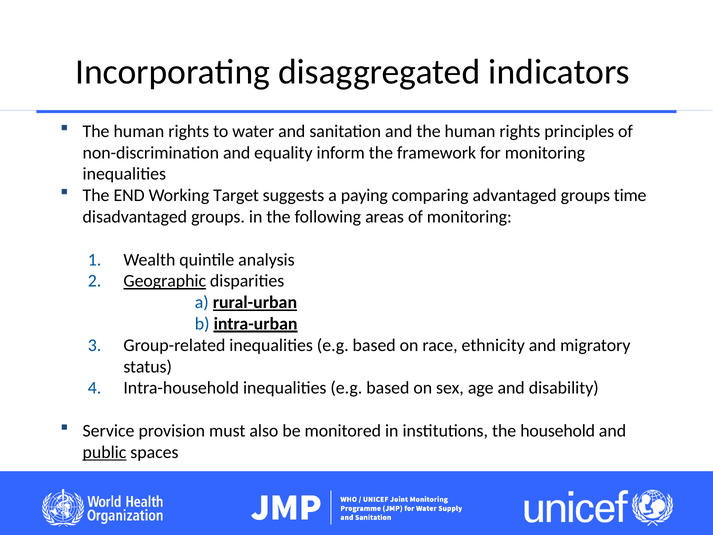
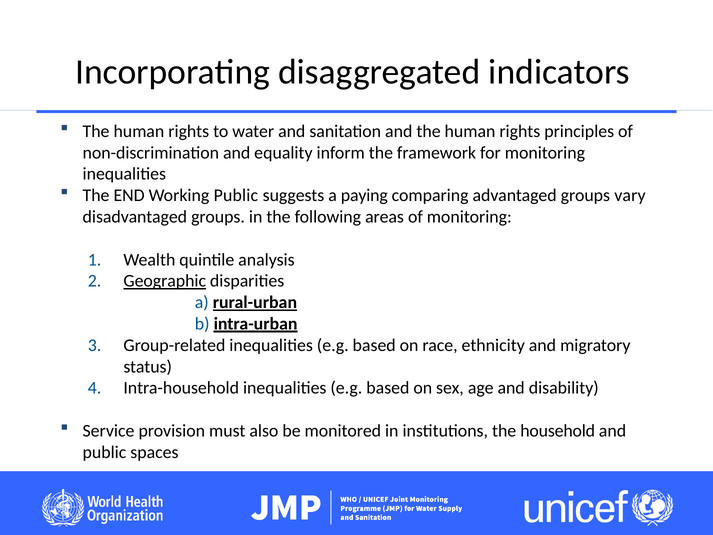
Working Target: Target -> Public
time: time -> vary
public at (104, 452) underline: present -> none
